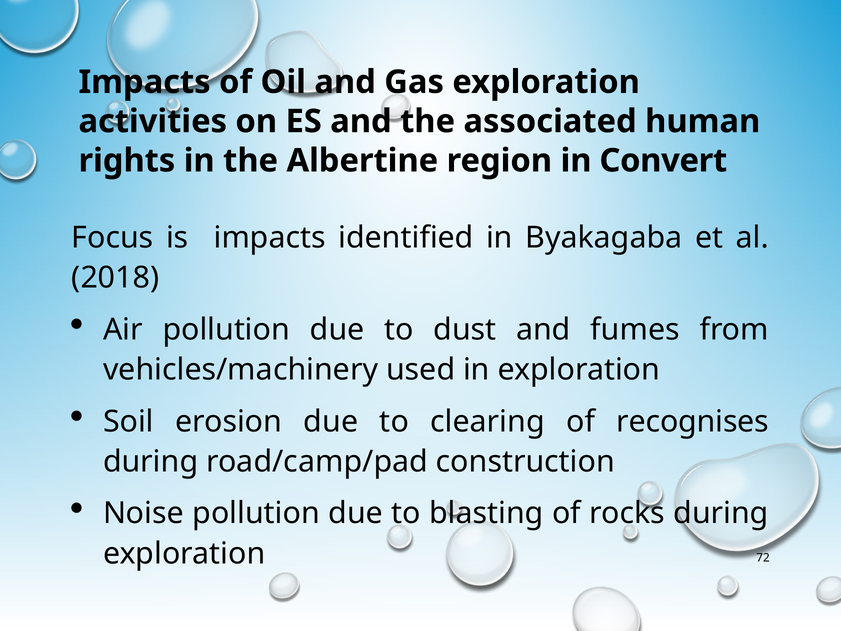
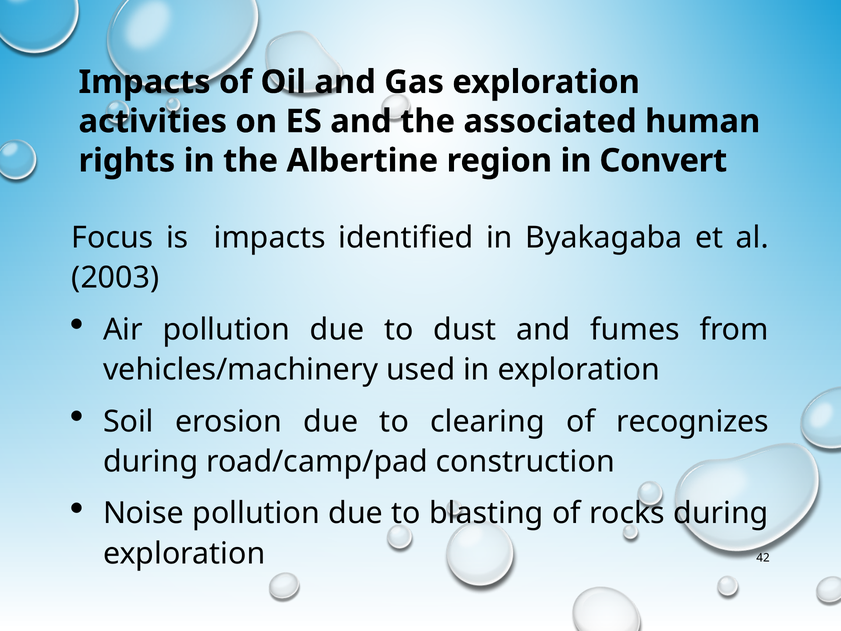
2018: 2018 -> 2003
recognises: recognises -> recognizes
72: 72 -> 42
